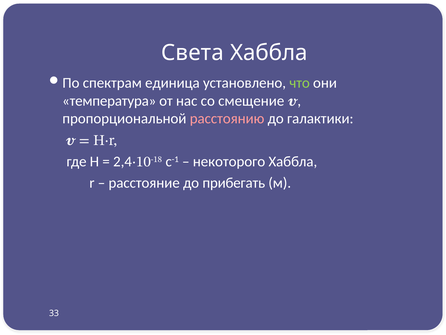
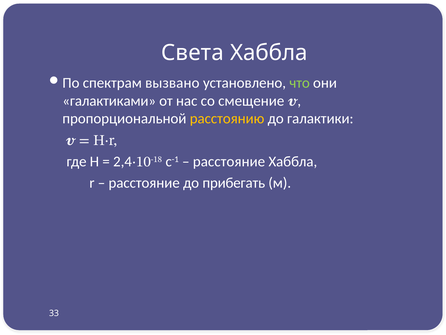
единица: единица -> вызвано
температура: температура -> галактиками
расстоянию colour: pink -> yellow
некоторого at (229, 161): некоторого -> расстояние
